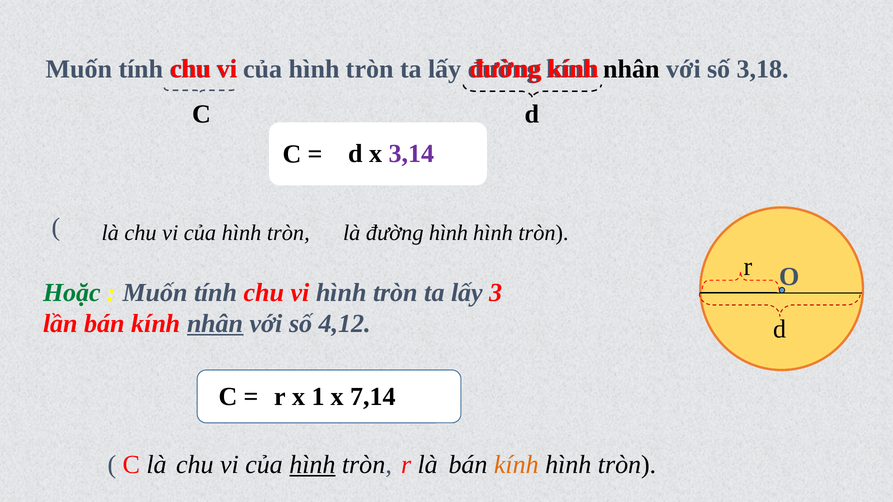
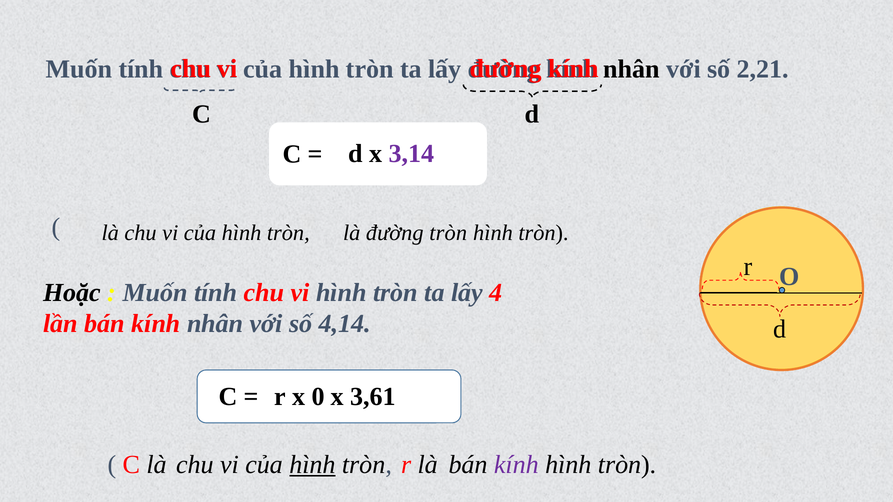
3,18: 3,18 -> 2,21
đường hình: hình -> tròn
Hoặc colour: green -> black
3: 3 -> 4
nhân at (215, 324) underline: present -> none
4,12: 4,12 -> 4,14
1: 1 -> 0
7,14: 7,14 -> 3,61
kính at (516, 465) colour: orange -> purple
